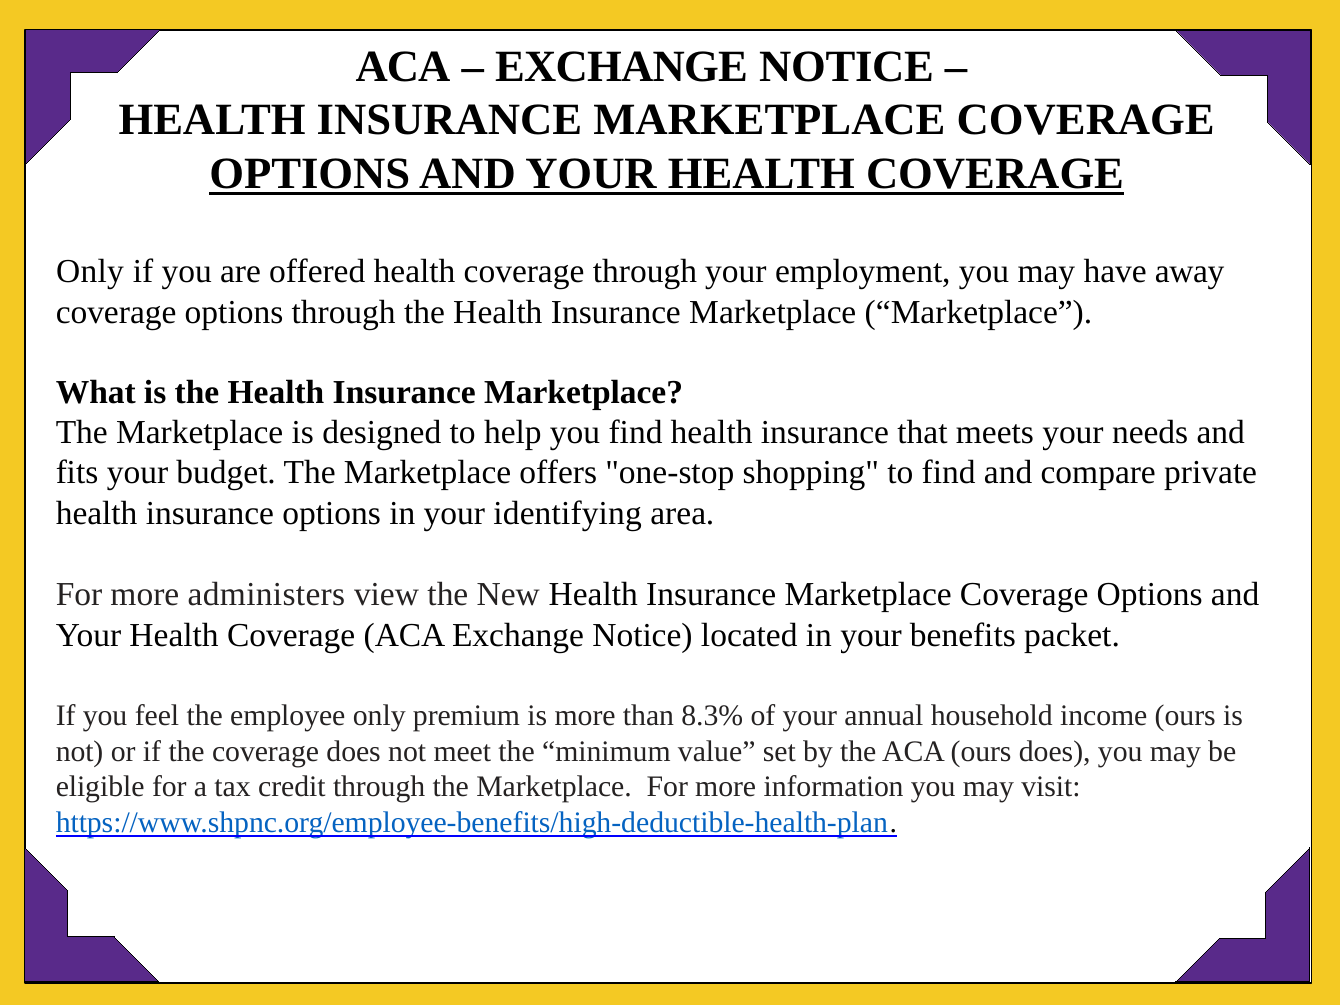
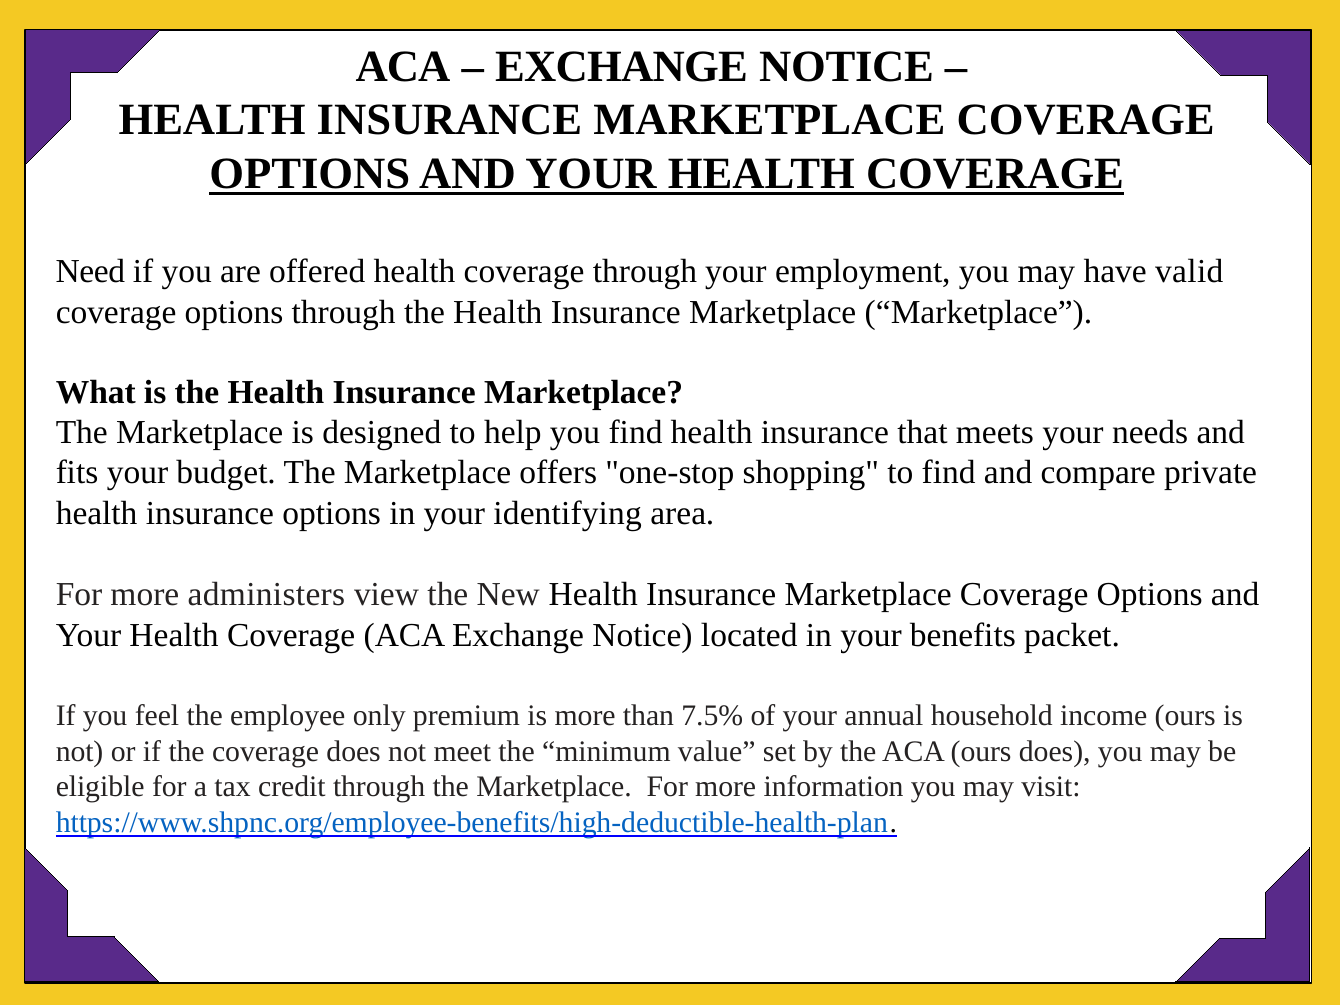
Only at (90, 272): Only -> Need
away: away -> valid
8.3%: 8.3% -> 7.5%
